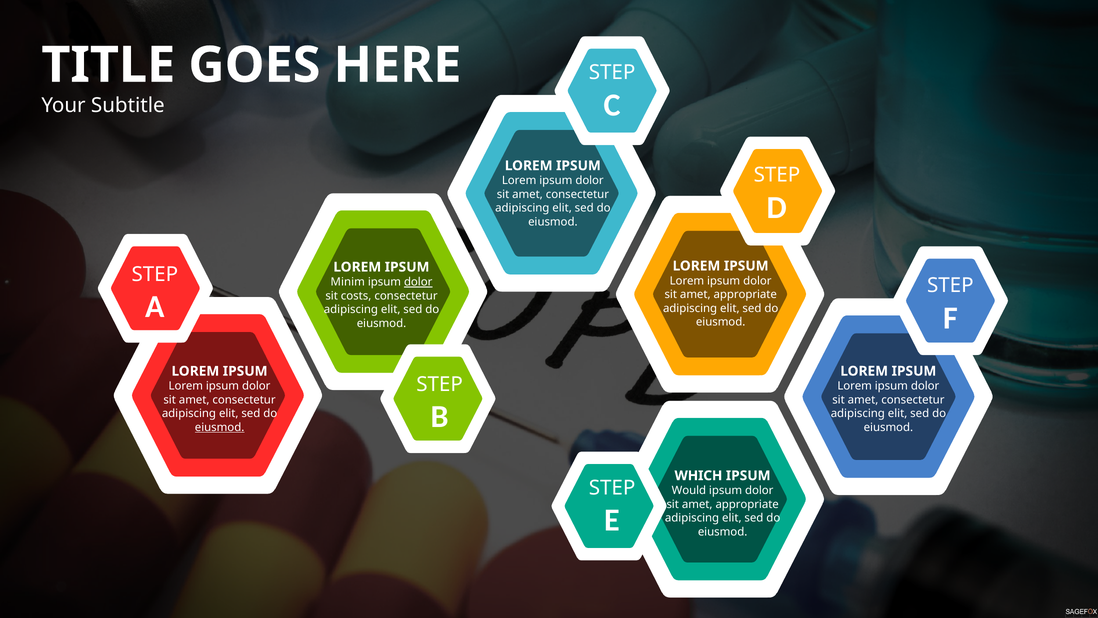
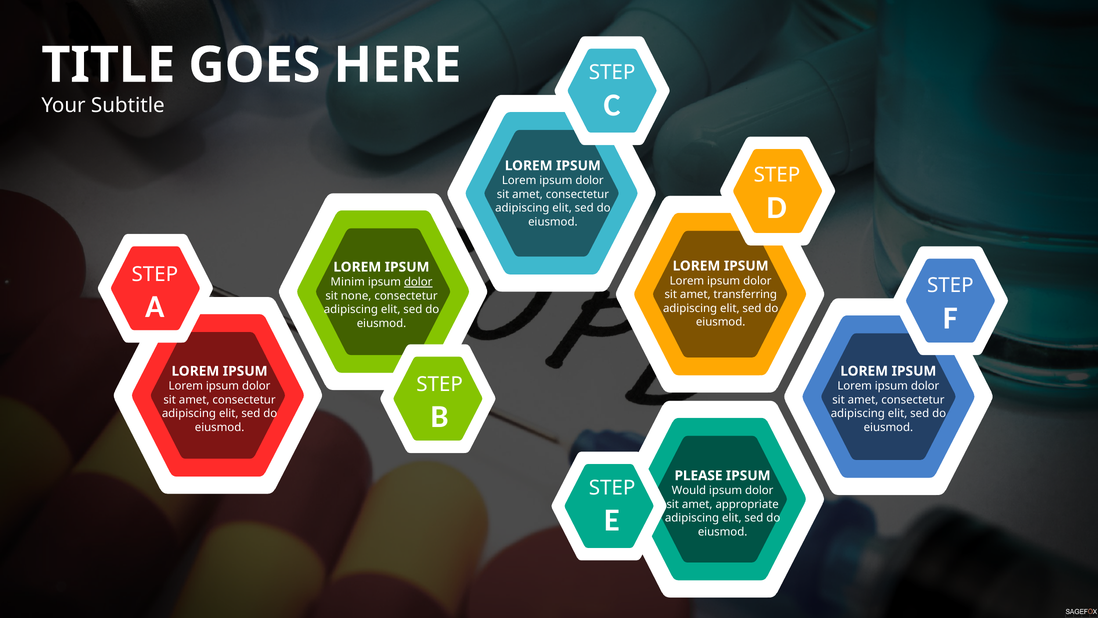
appropriate at (745, 294): appropriate -> transferring
costs: costs -> none
eiusmod at (220, 427) underline: present -> none
WHICH: WHICH -> PLEASE
